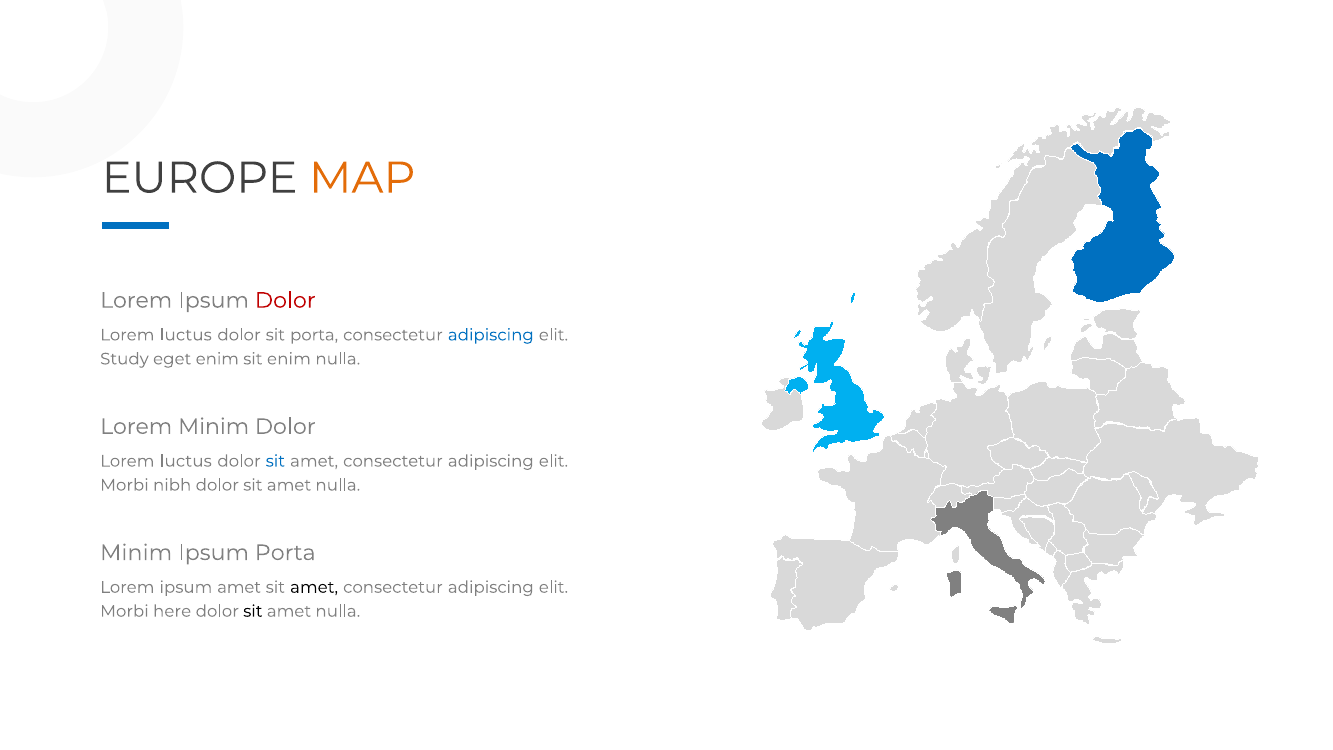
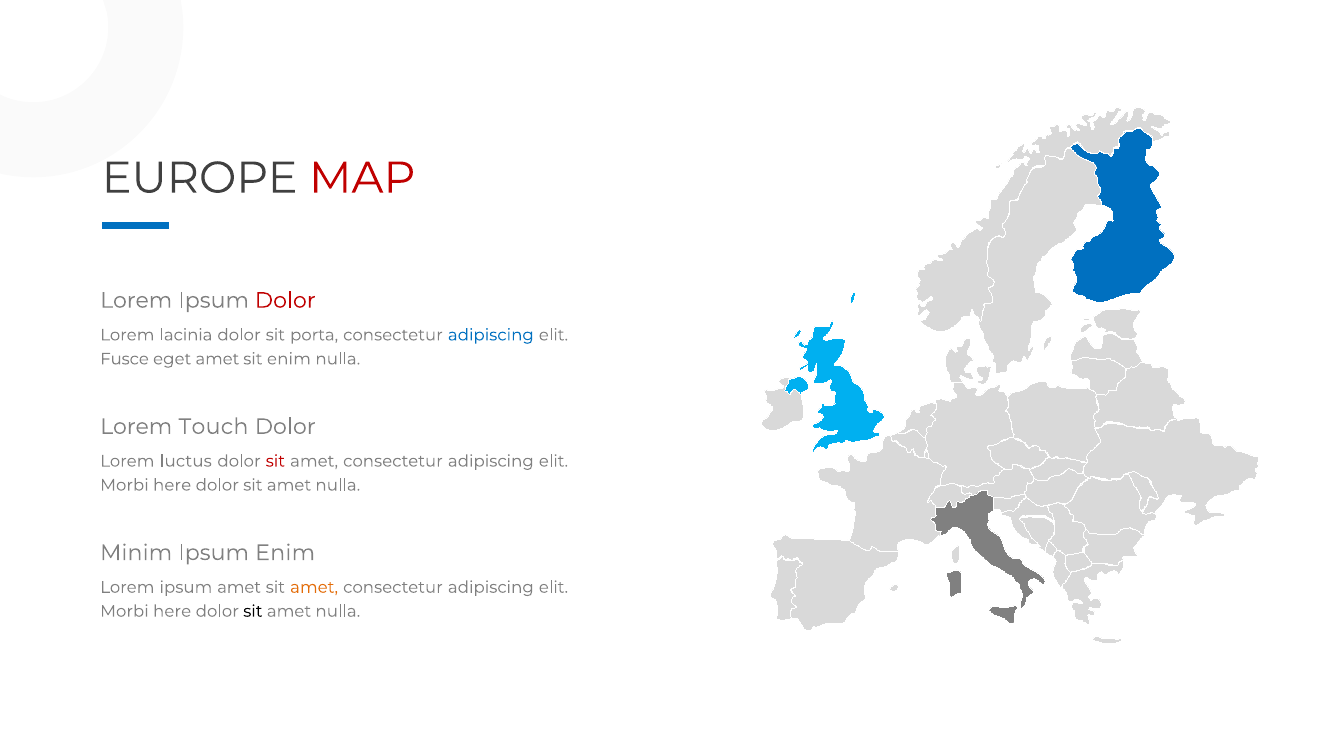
MAP colour: orange -> red
luctus at (186, 335): luctus -> lacinia
Study: Study -> Fusce
eget enim: enim -> amet
Lorem Minim: Minim -> Touch
sit at (275, 461) colour: blue -> red
nibh at (172, 485): nibh -> here
Ipsum Porta: Porta -> Enim
amet at (314, 587) colour: black -> orange
